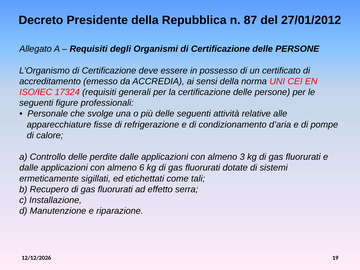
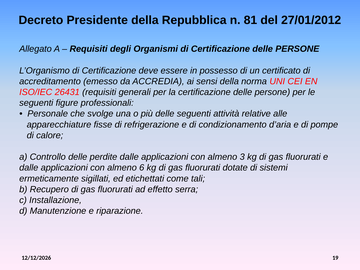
87: 87 -> 81
17324: 17324 -> 26431
